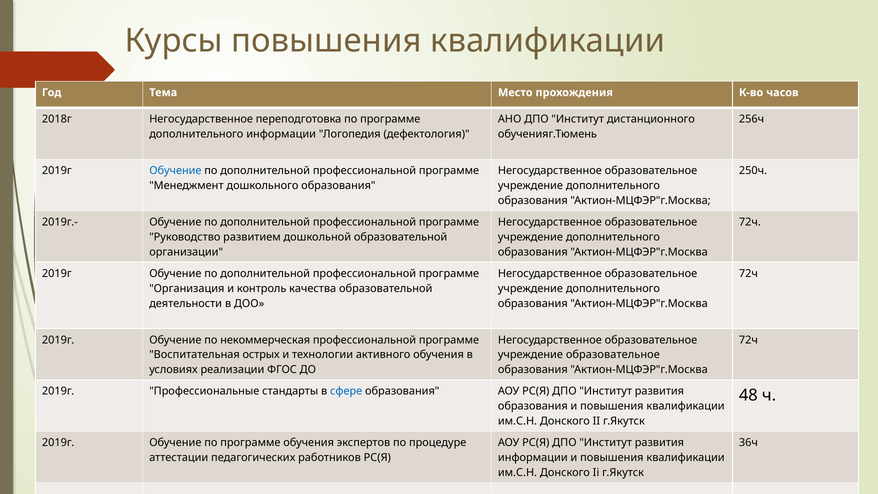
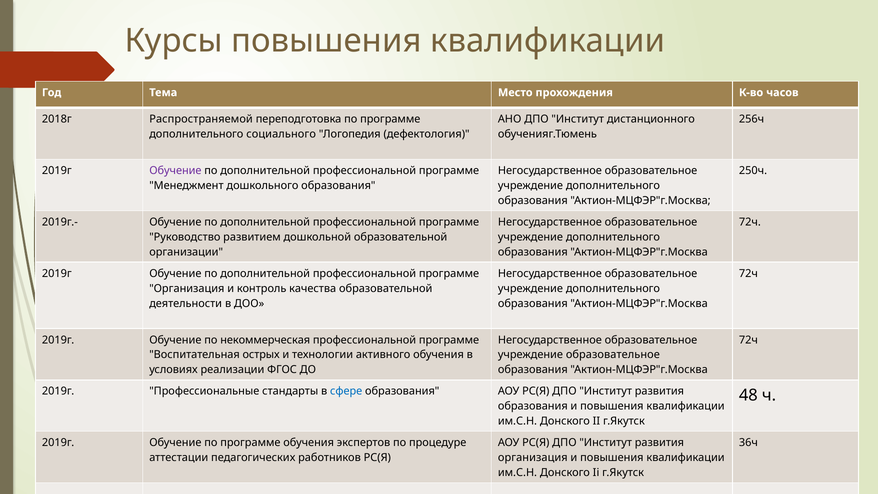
2018г Негосударственное: Негосударственное -> Распространяемой
дополнительного информации: информации -> социального
Обучение at (175, 171) colour: blue -> purple
информации at (533, 458): информации -> организация
